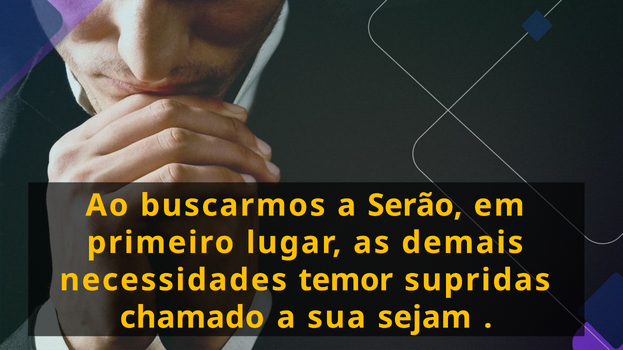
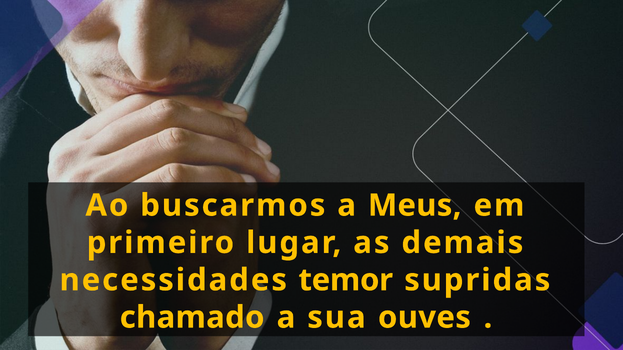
Serão: Serão -> Meus
sejam: sejam -> ouves
